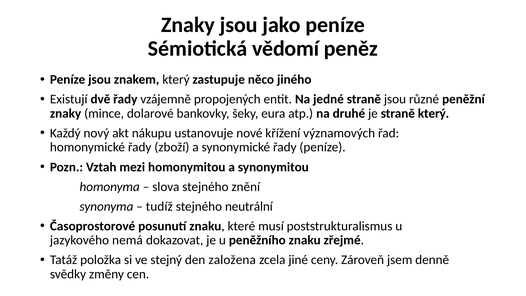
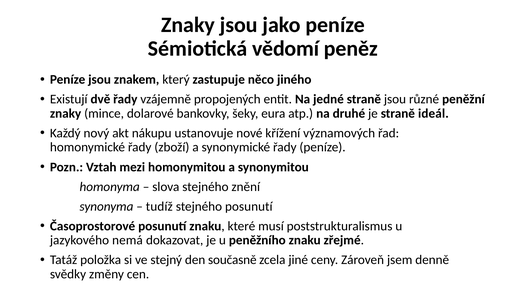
straně který: který -> ideál
stejného neutrální: neutrální -> posunutí
založena: založena -> současně
